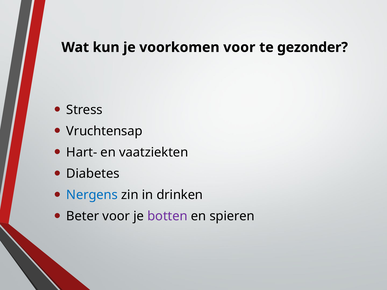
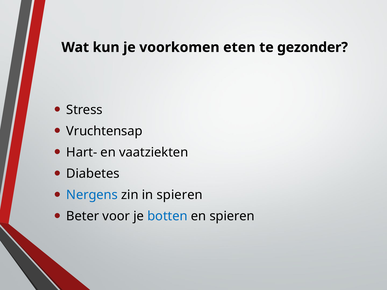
voorkomen voor: voor -> eten
in drinken: drinken -> spieren
botten colour: purple -> blue
